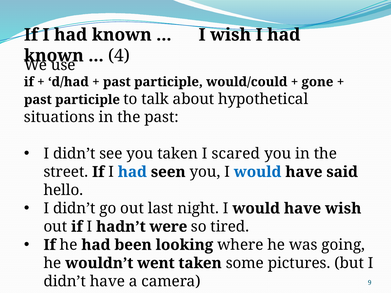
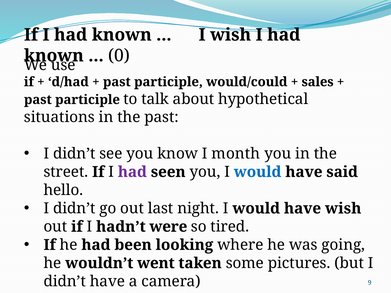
4: 4 -> 0
gone: gone -> sales
you taken: taken -> know
scared: scared -> month
had at (132, 172) colour: blue -> purple
